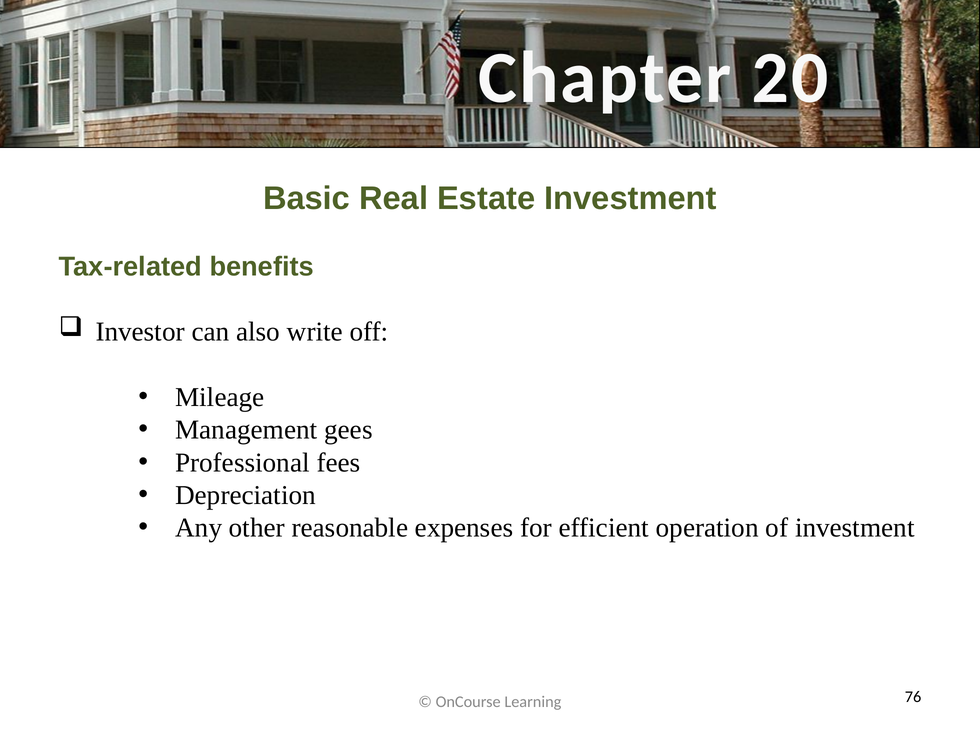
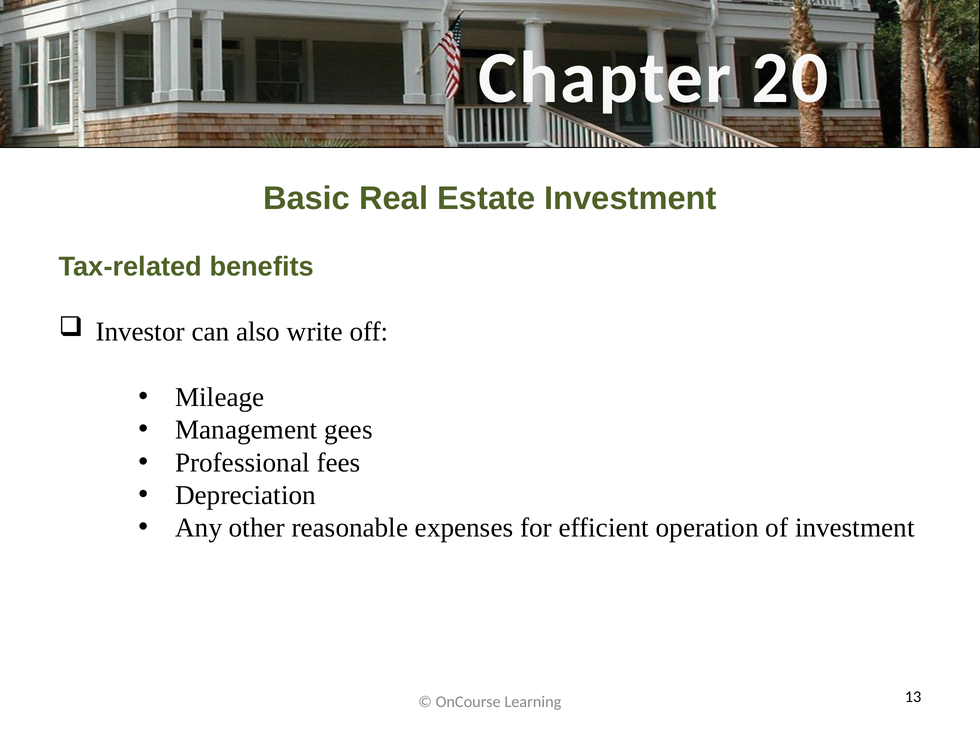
76: 76 -> 13
